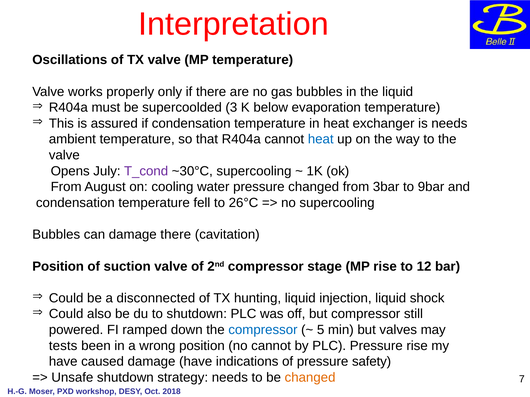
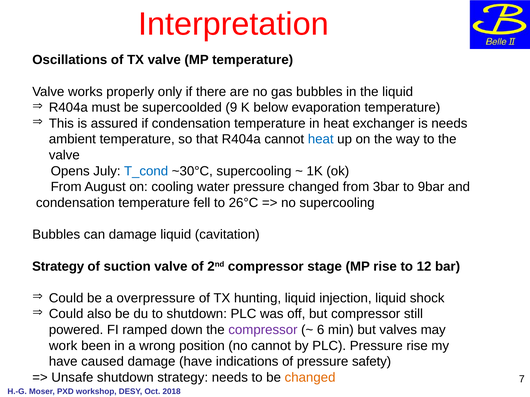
3: 3 -> 9
T_cond colour: purple -> blue
damage there: there -> liquid
Position at (58, 267): Position -> Strategy
disconnected: disconnected -> overpressure
compressor at (263, 330) colour: blue -> purple
5: 5 -> 6
tests: tests -> work
